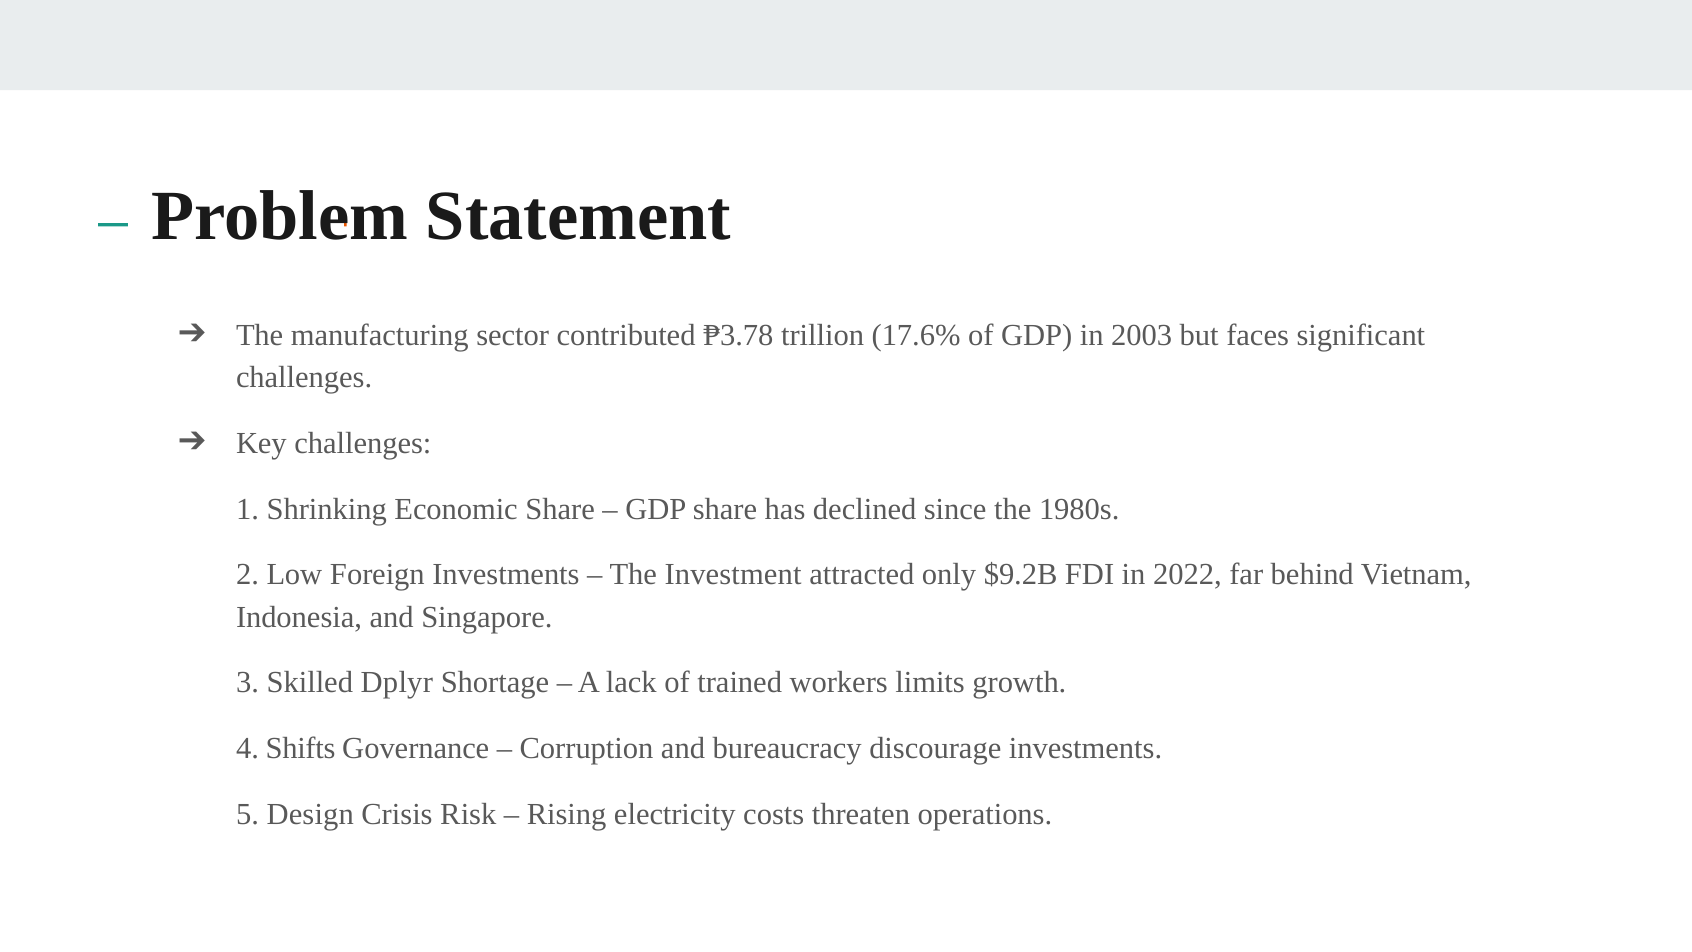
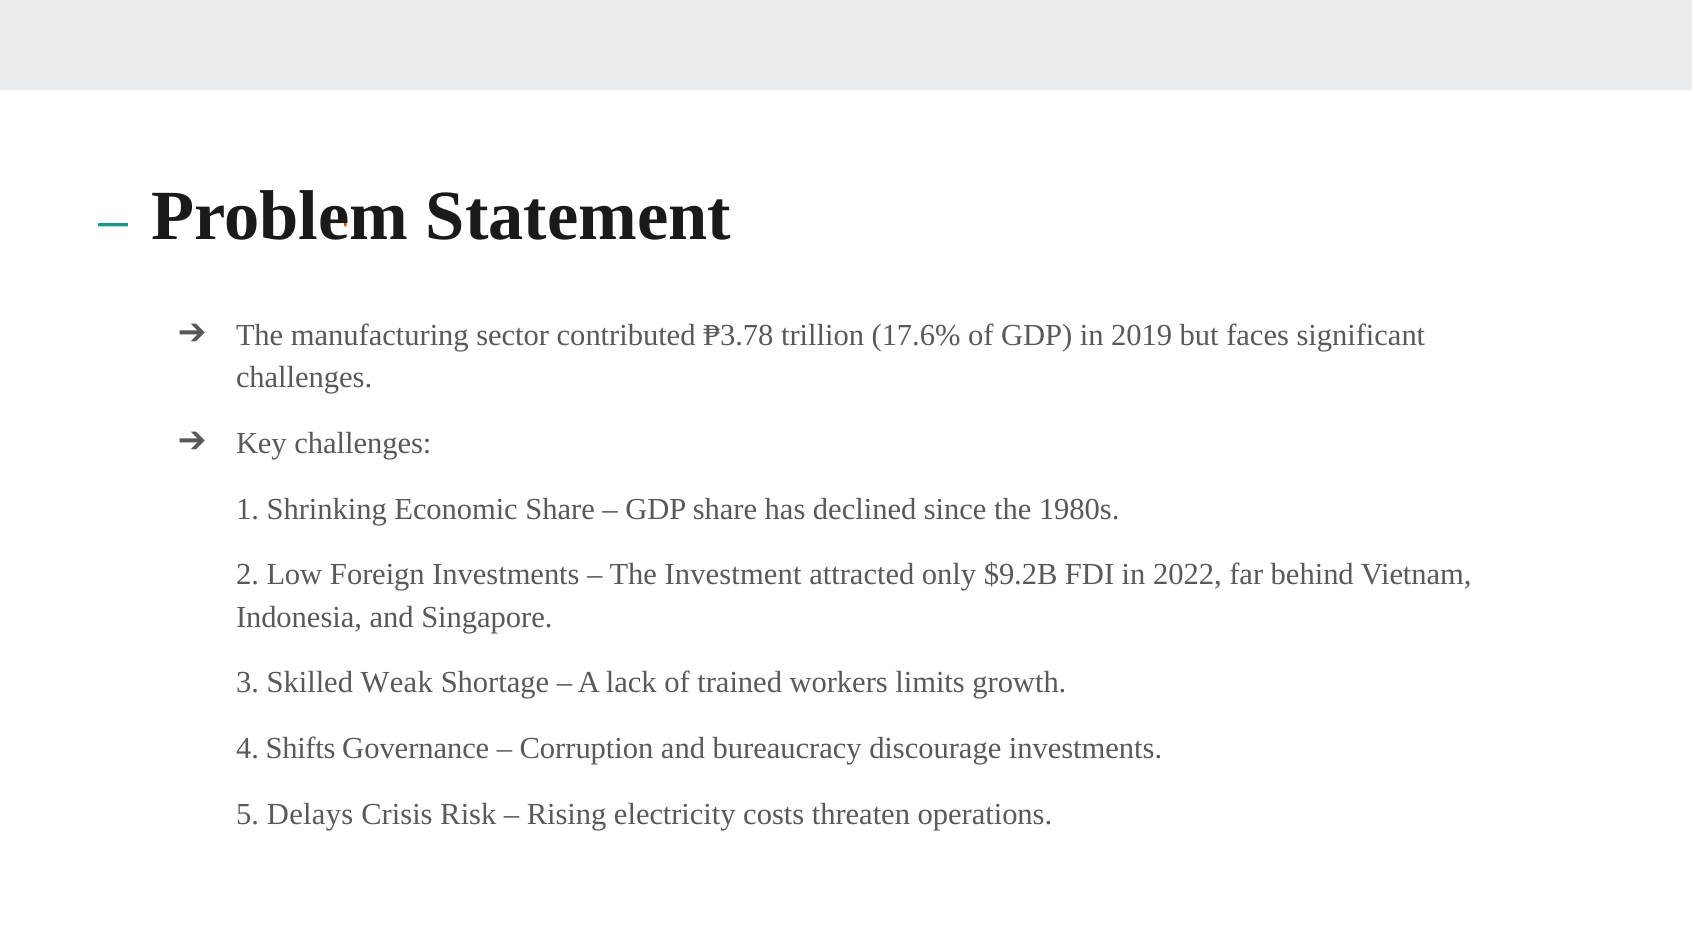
2003: 2003 -> 2019
Dplyr: Dplyr -> Weak
Design: Design -> Delays
